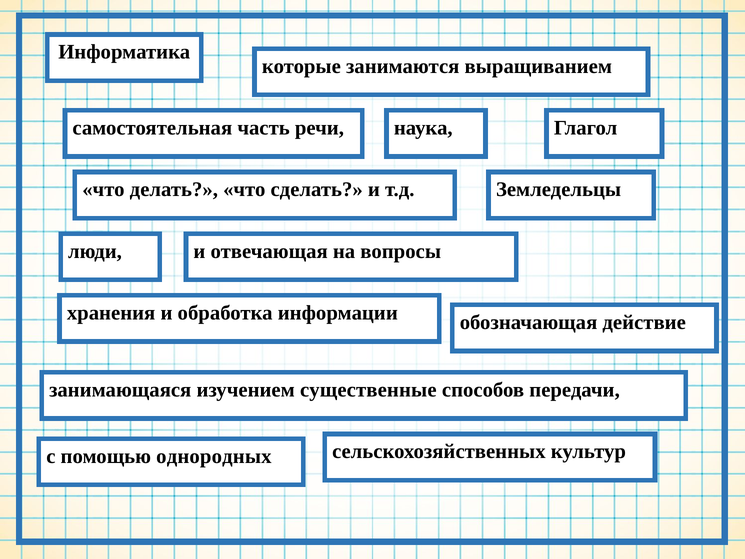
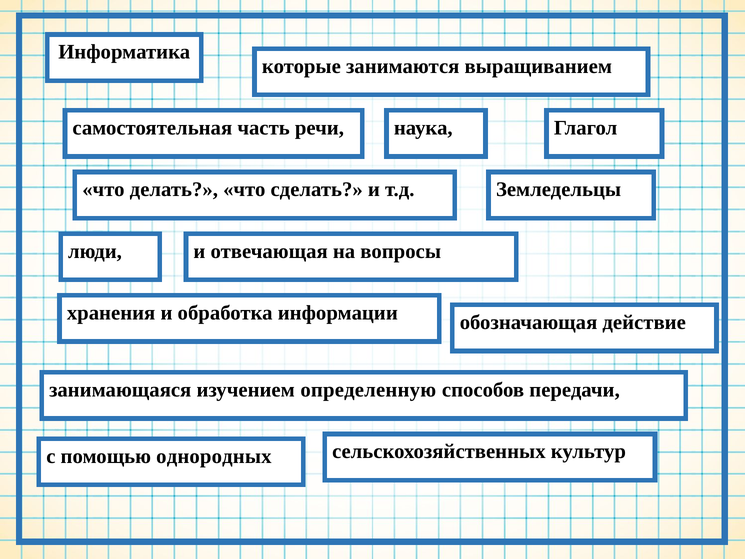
существенные: существенные -> определенную
